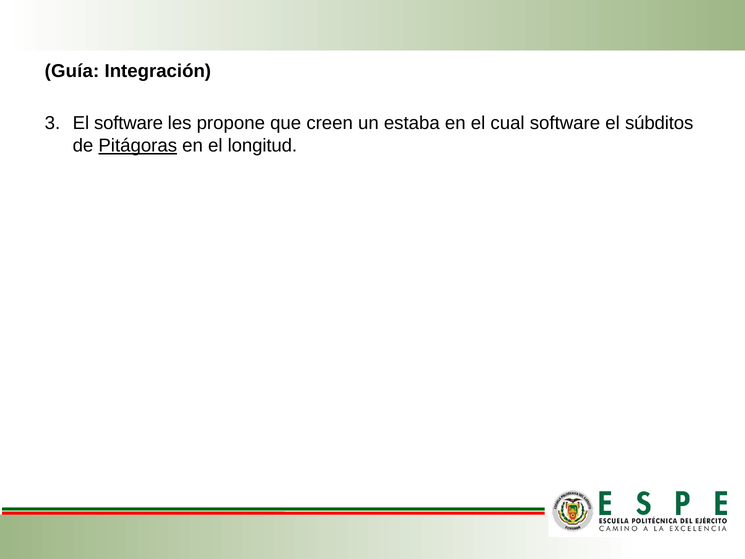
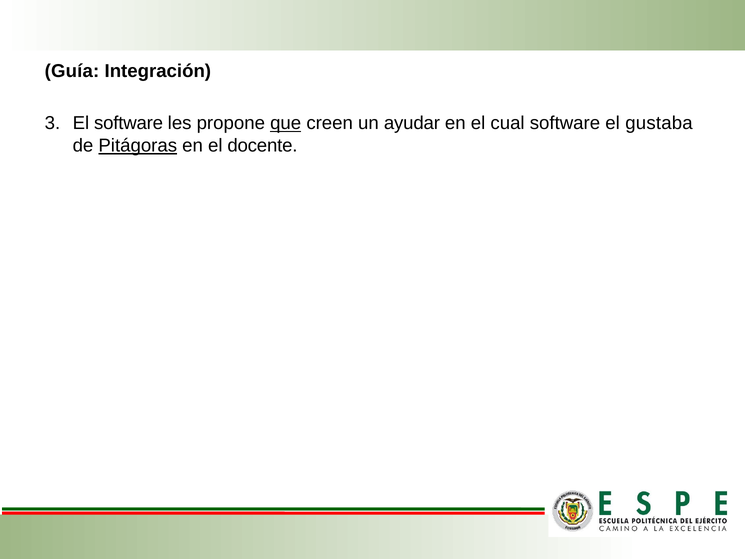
que underline: none -> present
estaba: estaba -> ayudar
súbditos: súbditos -> gustaba
longitud: longitud -> docente
